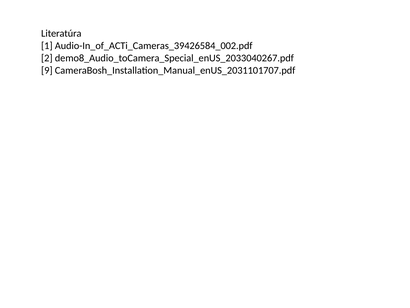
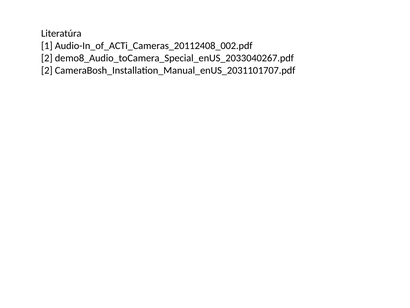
Audio-In_of_ACTi_Cameras_39426584_002.pdf: Audio-In_of_ACTi_Cameras_39426584_002.pdf -> Audio-In_of_ACTi_Cameras_20112408_002.pdf
9 at (47, 70): 9 -> 2
